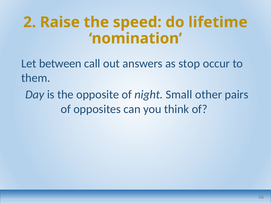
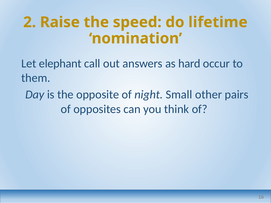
between: between -> elephant
stop: stop -> hard
